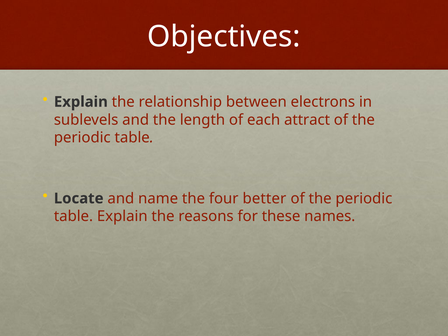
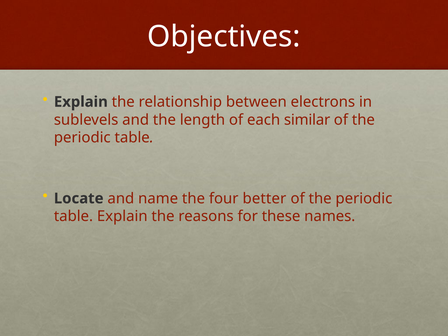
attract: attract -> similar
